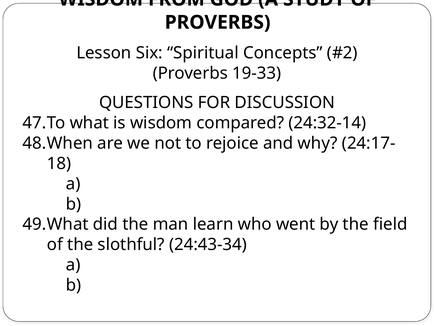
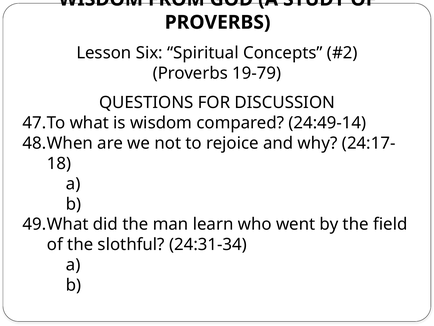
19-33: 19-33 -> 19-79
24:32-14: 24:32-14 -> 24:49-14
24:43-34: 24:43-34 -> 24:31-34
